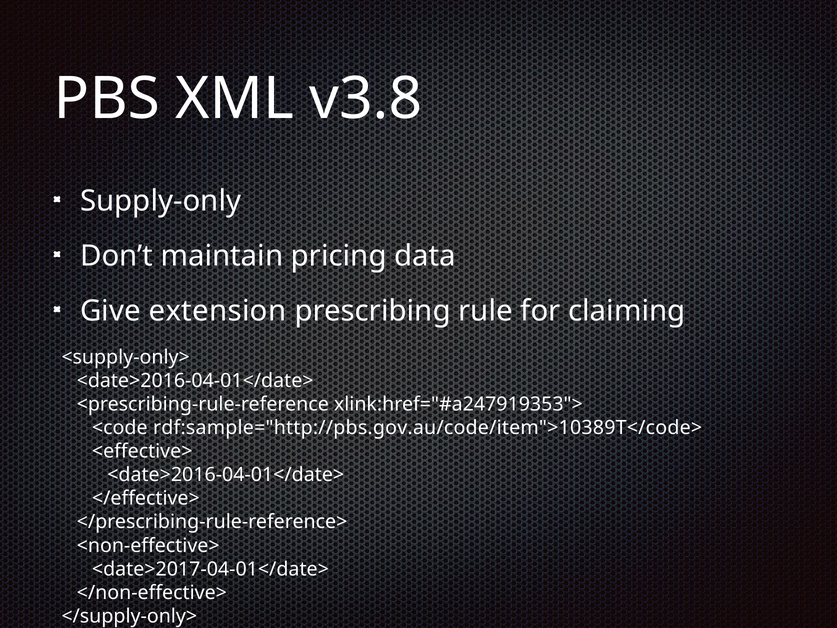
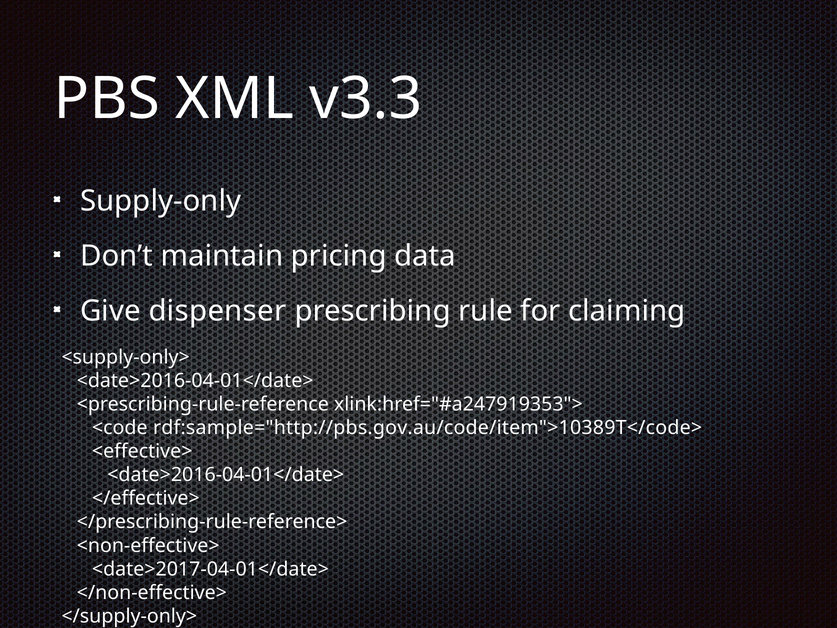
v3.8: v3.8 -> v3.3
extension: extension -> dispenser
